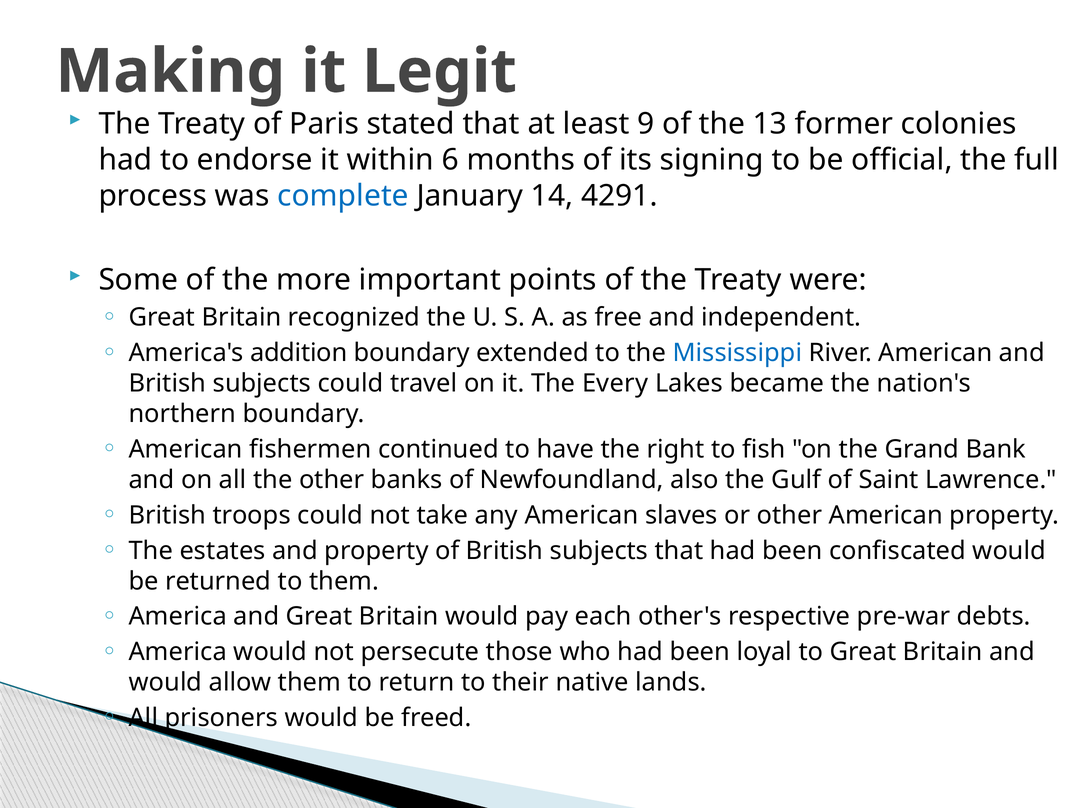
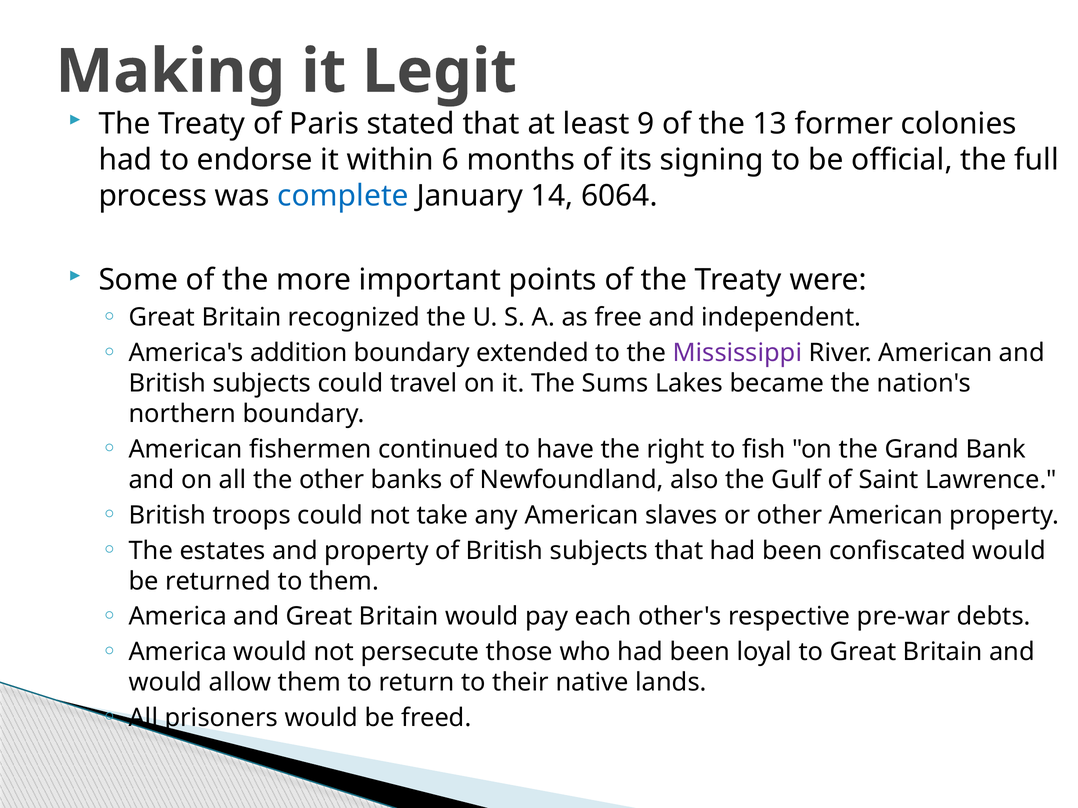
4291: 4291 -> 6064
Mississippi colour: blue -> purple
Every: Every -> Sums
